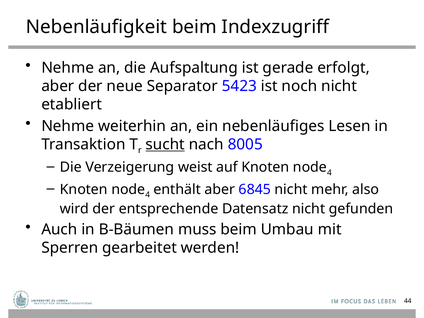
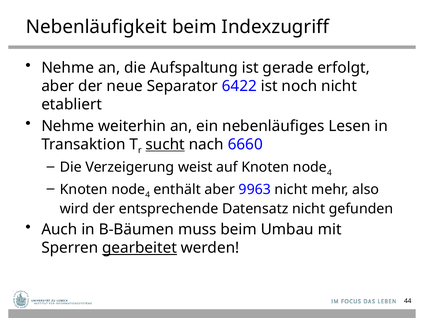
5423: 5423 -> 6422
8005: 8005 -> 6660
6845: 6845 -> 9963
gearbeitet underline: none -> present
